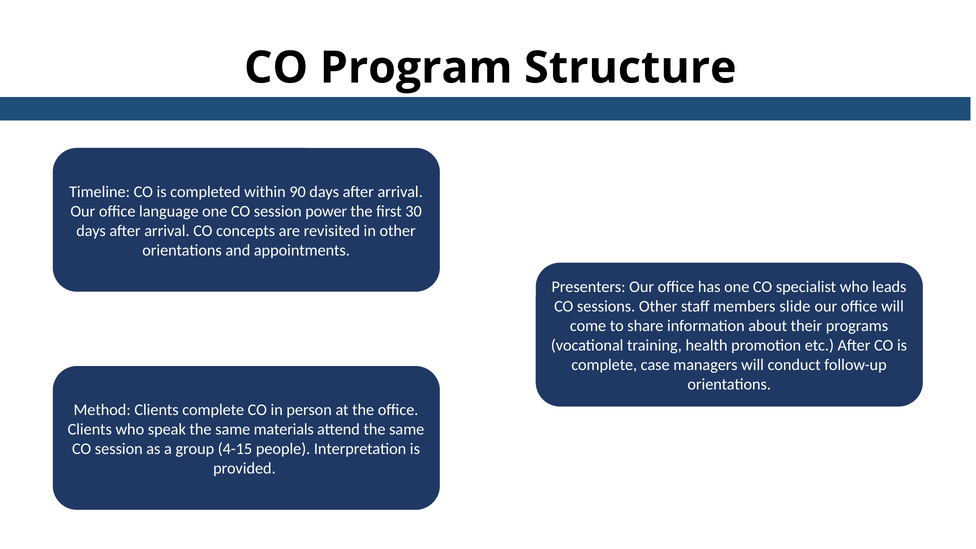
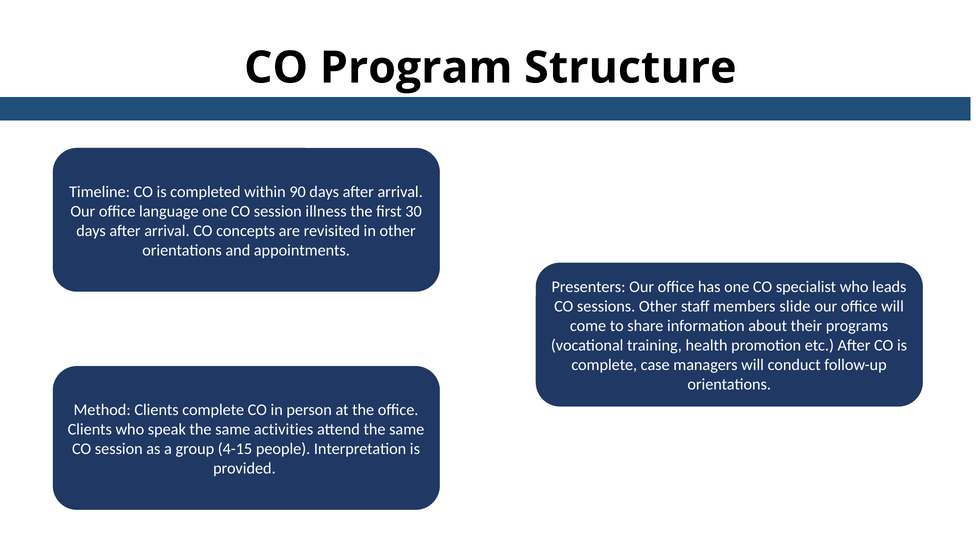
power: power -> illness
materials: materials -> activities
